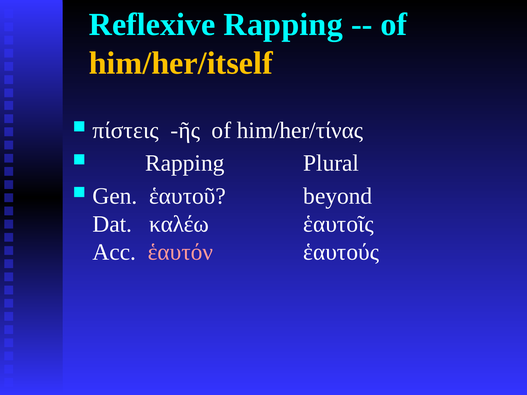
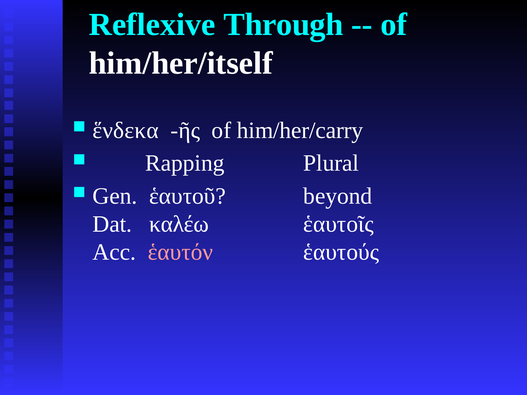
Reflexive Rapping: Rapping -> Through
him/her/itself colour: yellow -> white
πίστεις: πίστεις -> ἕνδεκα
him/her/τίνας: him/her/τίνας -> him/her/carry
